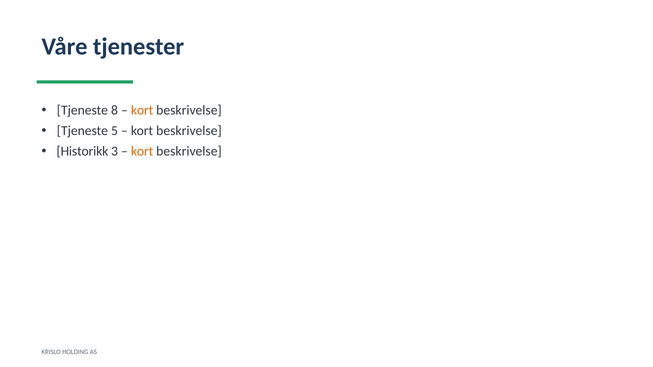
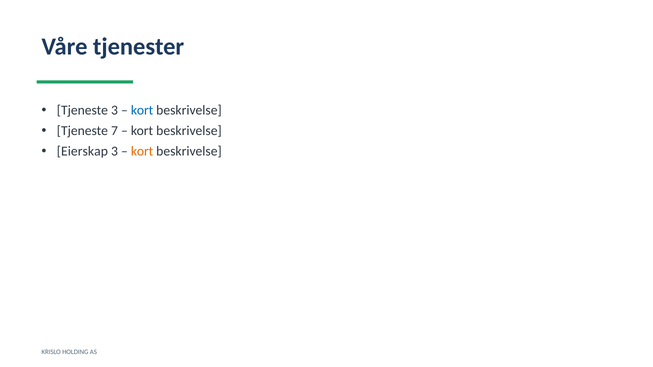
Tjeneste 8: 8 -> 3
kort at (142, 111) colour: orange -> blue
5: 5 -> 7
Historikk: Historikk -> Eierskap
